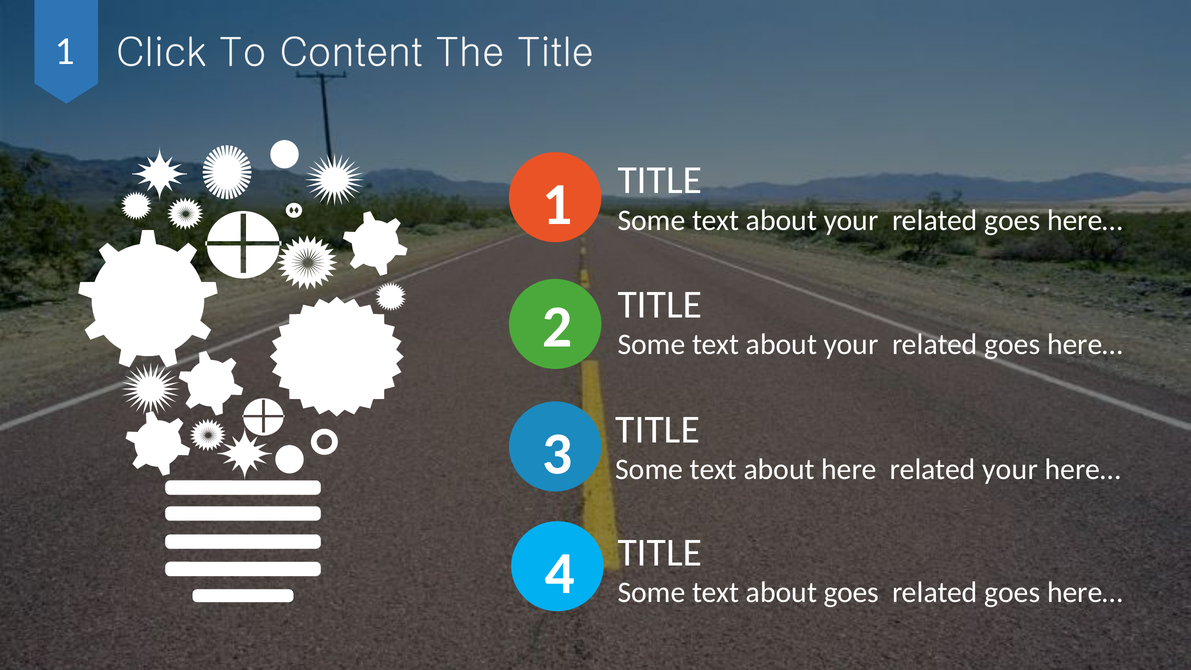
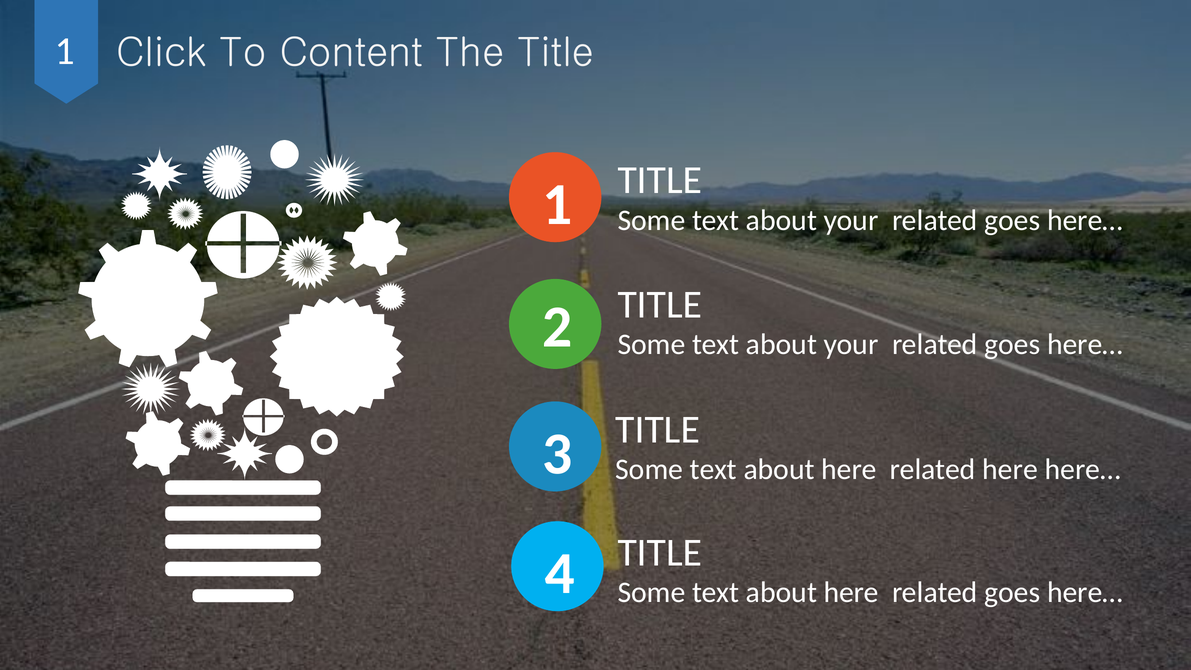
related your: your -> here
goes at (851, 593): goes -> here
